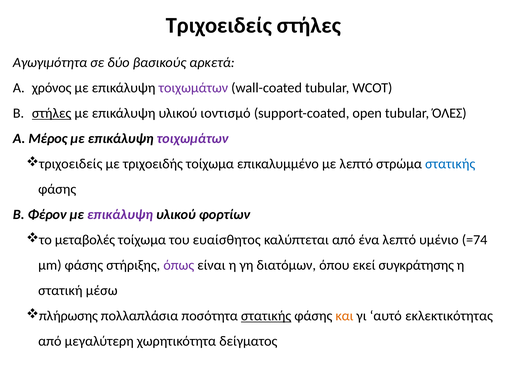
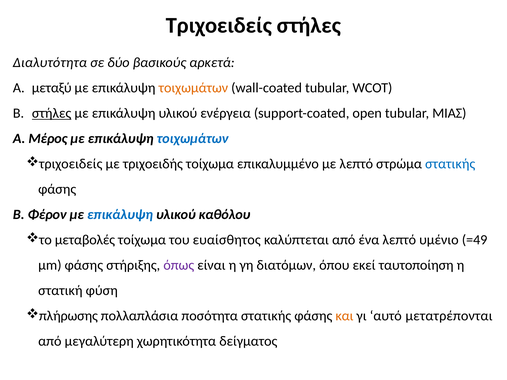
Αγωγιμότητα: Αγωγιμότητα -> Διαλυτότητα
χρόνος: χρόνος -> μεταξύ
τοιχωμάτων at (193, 88) colour: purple -> orange
ιοντισμό: ιοντισμό -> ενέργεια
ΌΛΕΣ: ΌΛΕΣ -> ΜΙΑΣ
τοιχωμάτων at (193, 139) colour: purple -> blue
επικάλυψη at (120, 215) colour: purple -> blue
φορτίων: φορτίων -> καθόλου
=74: =74 -> =49
συγκράτησης: συγκράτησης -> ταυτοποίηση
μέσω: μέσω -> φύση
στατικής at (266, 316) underline: present -> none
εκλεκτικότητας: εκλεκτικότητας -> μετατρέπονται
